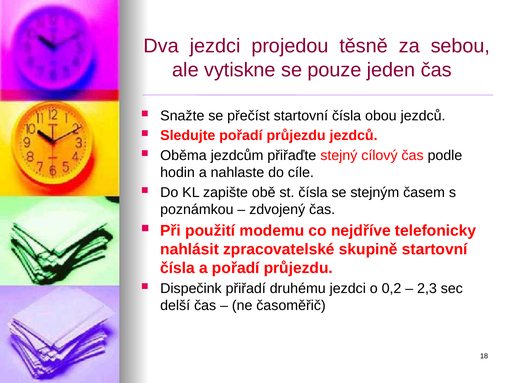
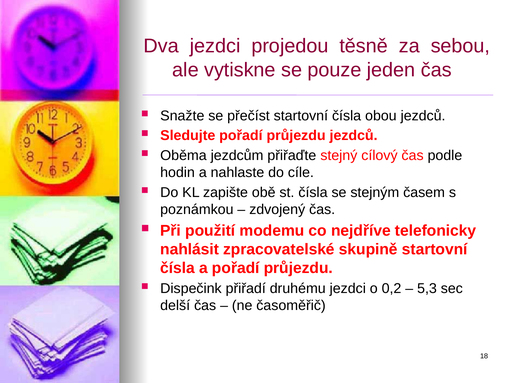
2,3: 2,3 -> 5,3
